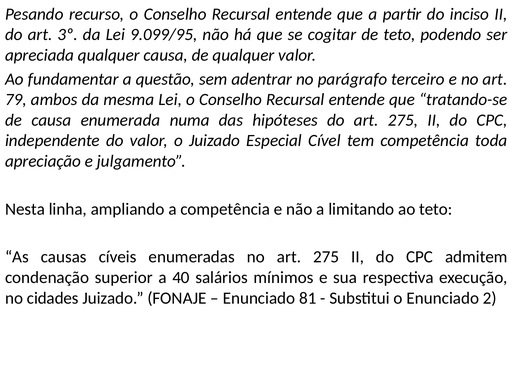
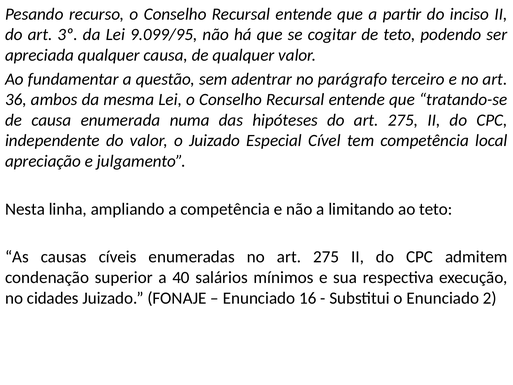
79: 79 -> 36
toda: toda -> local
81: 81 -> 16
